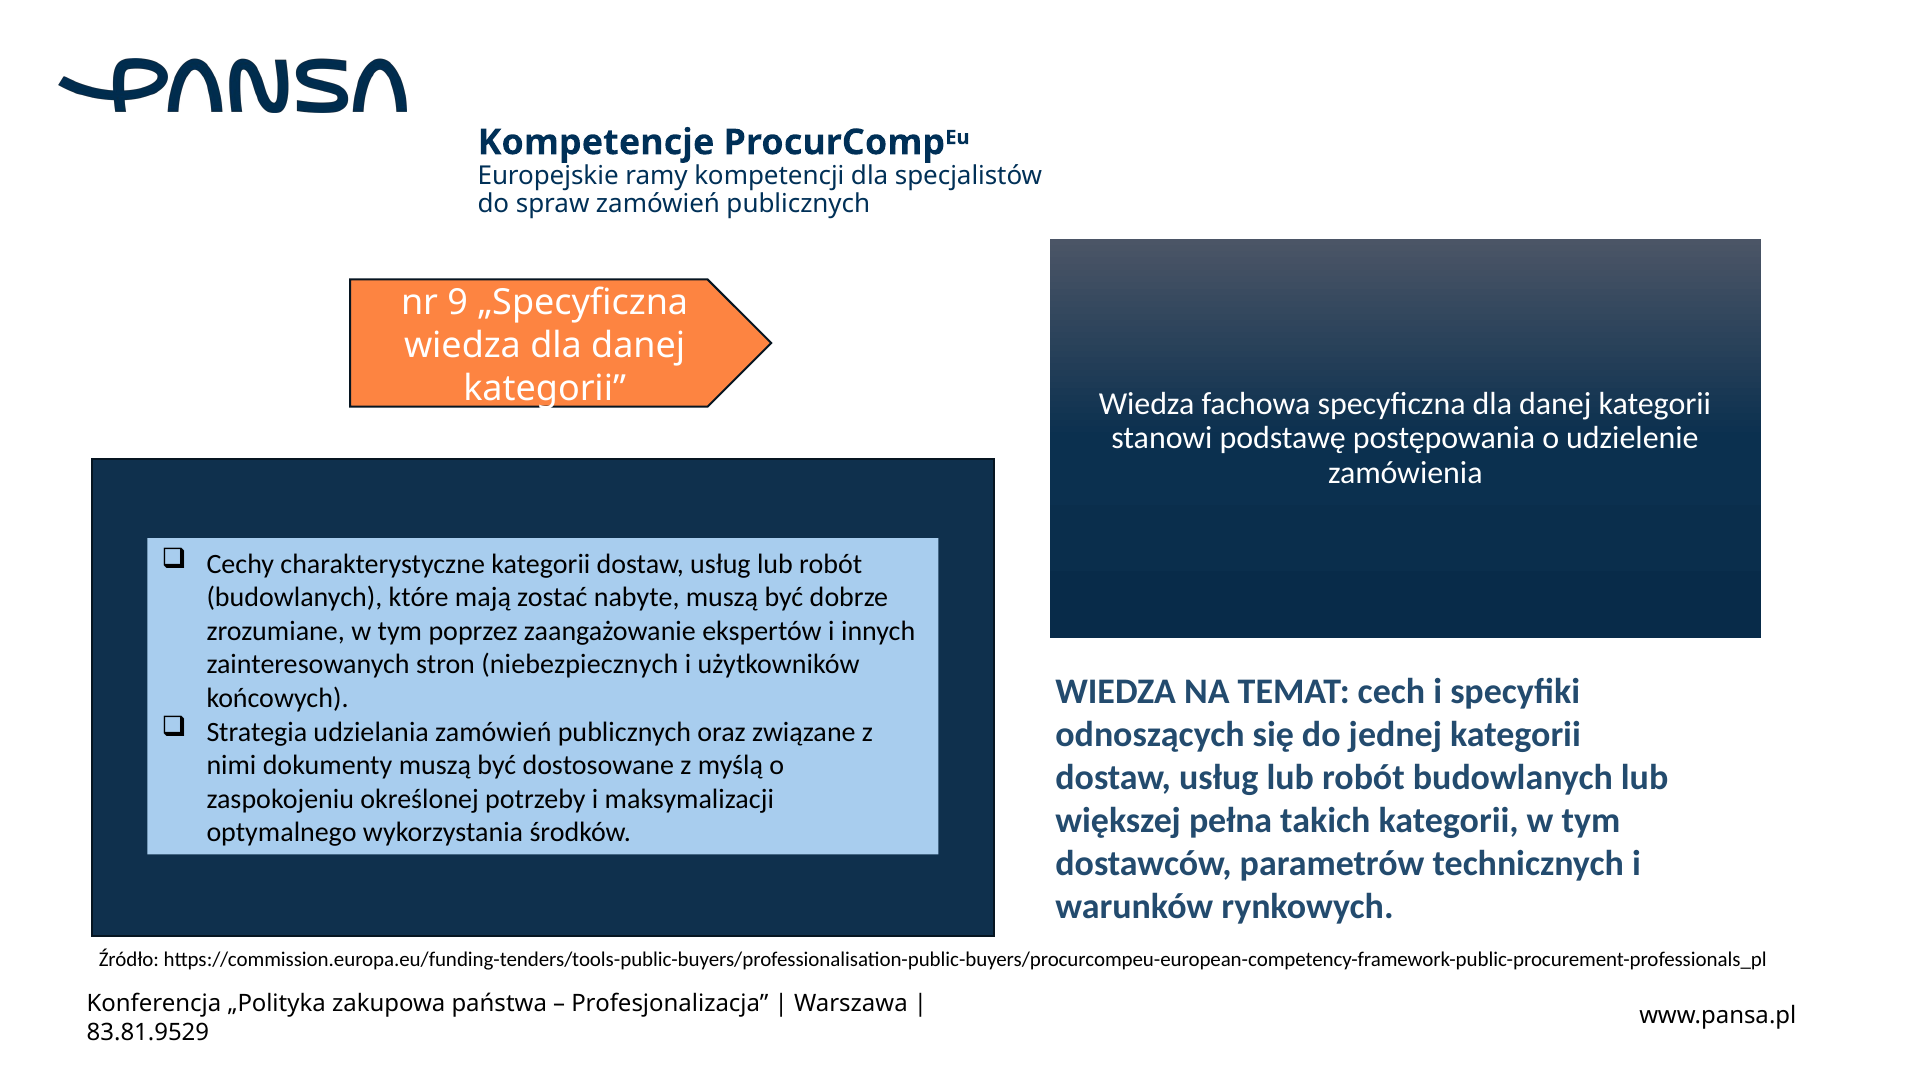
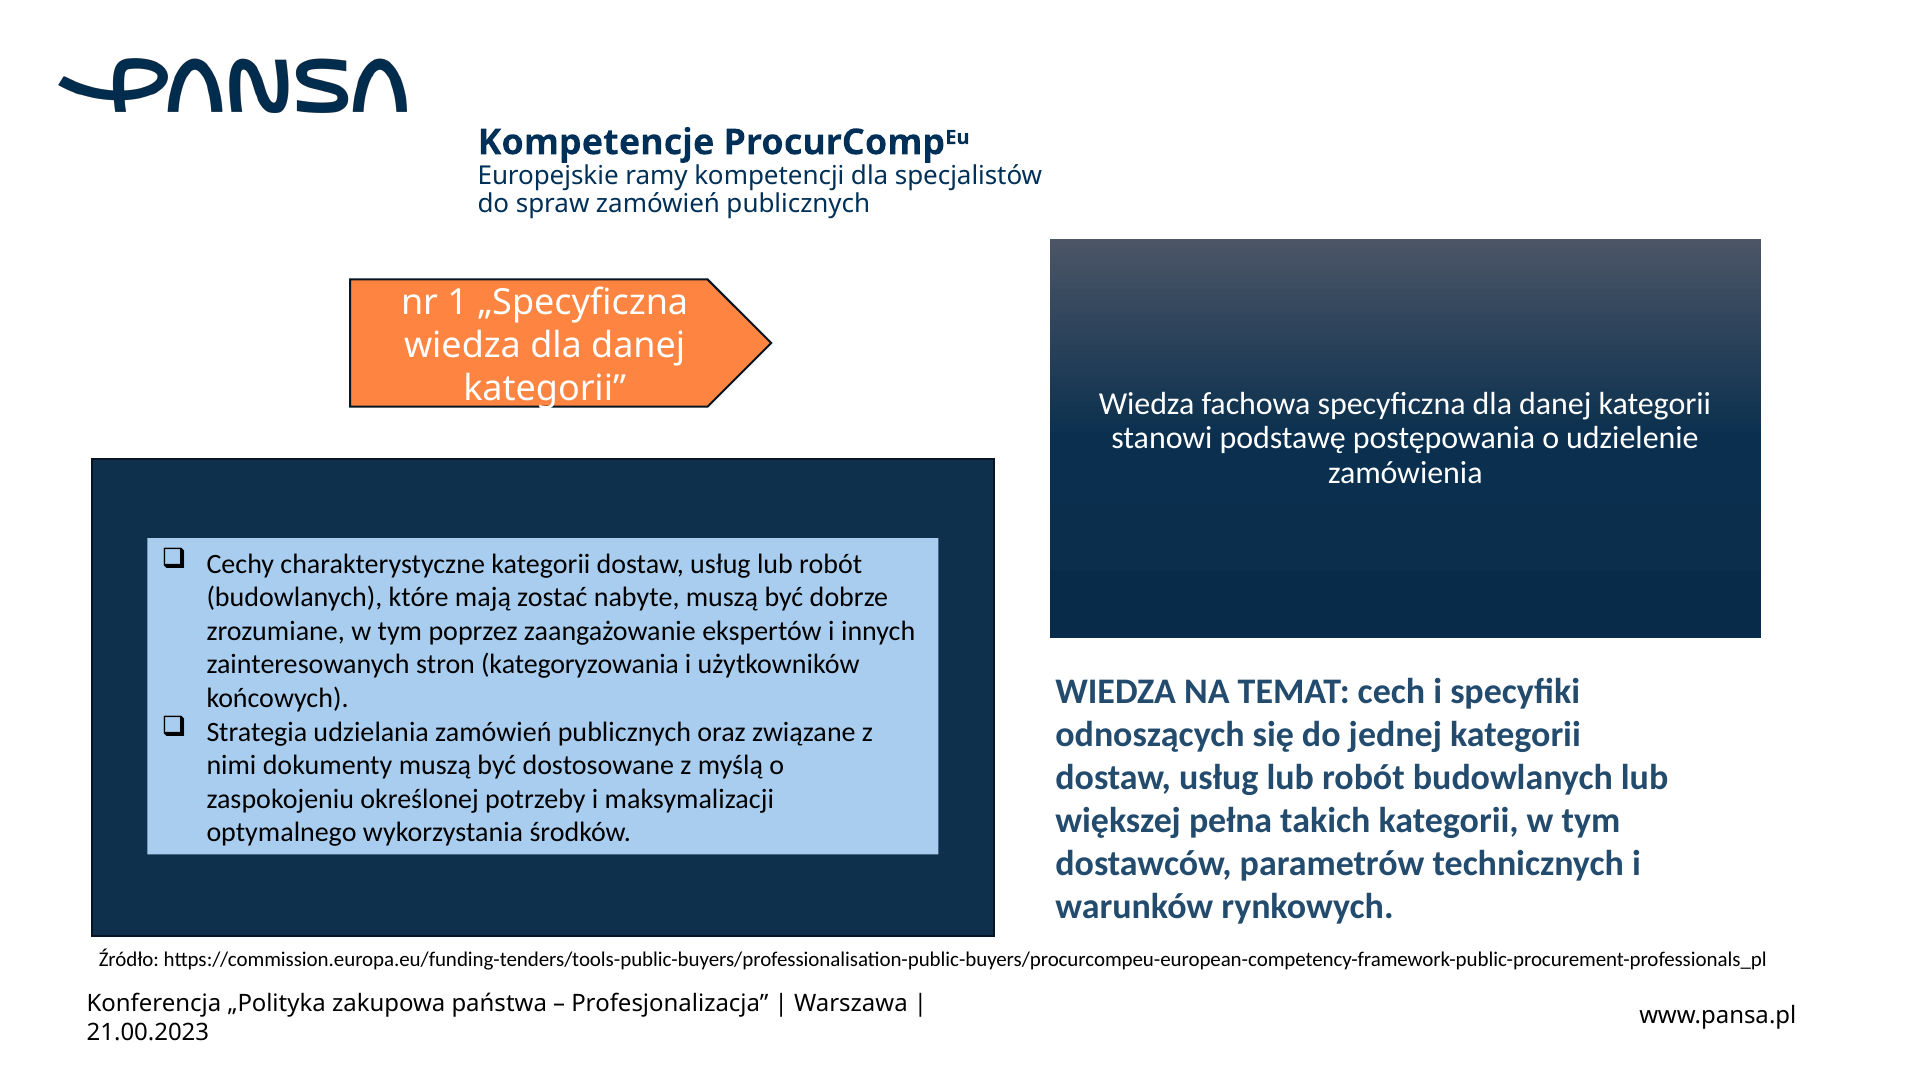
9: 9 -> 1
niebezpiecznych: niebezpiecznych -> kategoryzowania
83.81.9529: 83.81.9529 -> 21.00.2023
